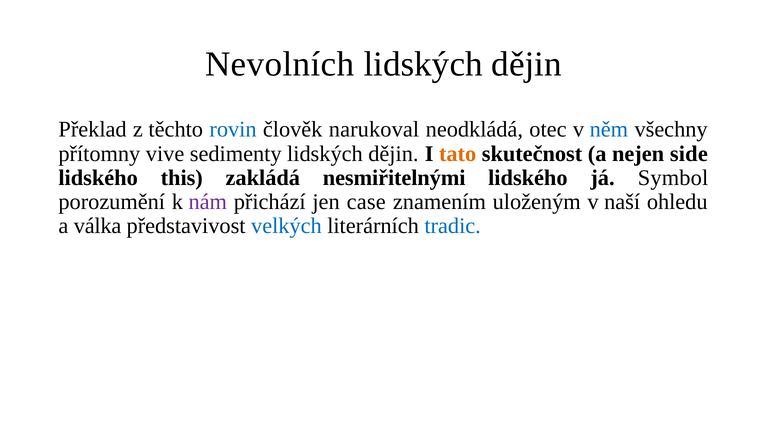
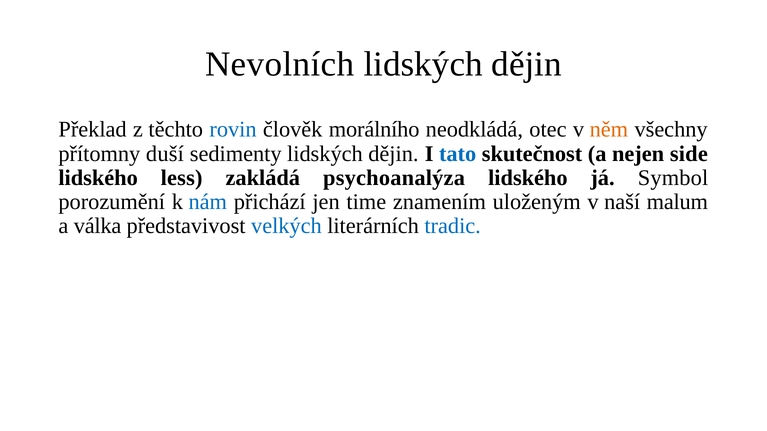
narukoval: narukoval -> morálního
něm colour: blue -> orange
vive: vive -> duší
tato colour: orange -> blue
this: this -> less
nesmiřitelnými: nesmiřitelnými -> psychoanalýza
nám colour: purple -> blue
case: case -> time
ohledu: ohledu -> malum
